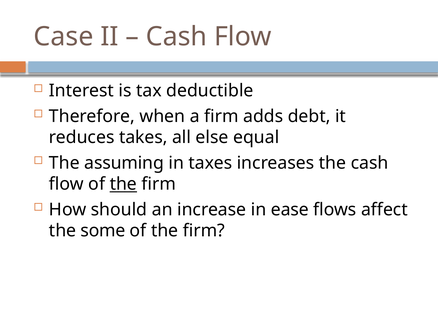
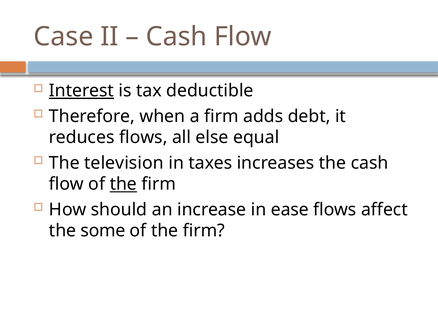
Interest underline: none -> present
reduces takes: takes -> flows
assuming: assuming -> television
